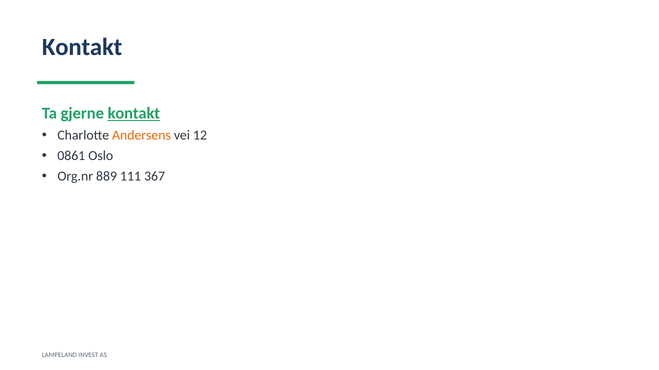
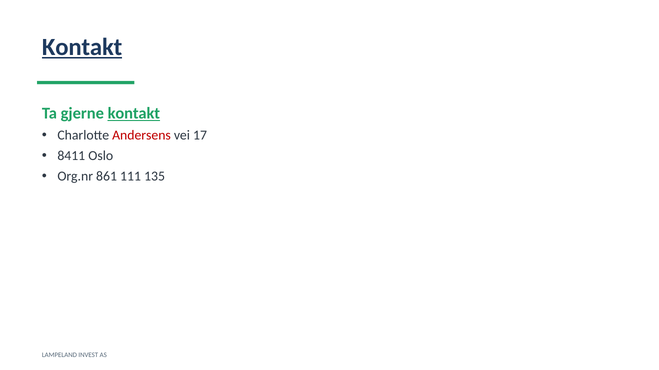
Kontakt at (82, 47) underline: none -> present
Andersens colour: orange -> red
12: 12 -> 17
0861: 0861 -> 8411
889: 889 -> 861
367: 367 -> 135
